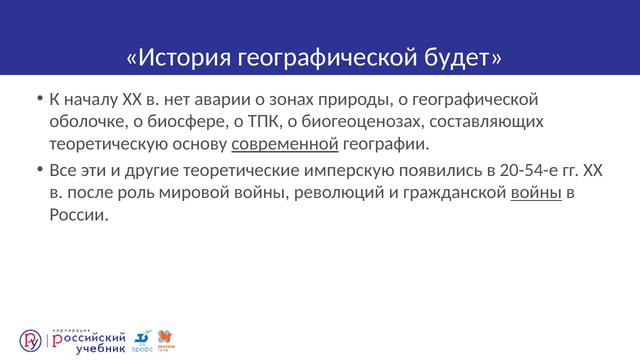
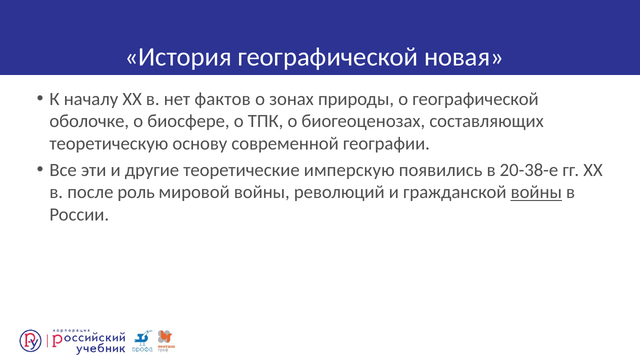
будет: будет -> новая
аварии: аварии -> фактов
современной underline: present -> none
20-54-е: 20-54-е -> 20-38-е
